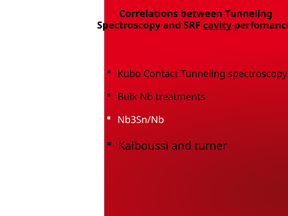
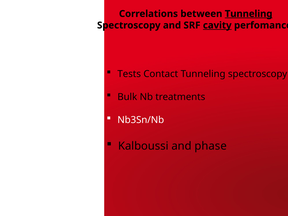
Tunneling at (249, 14) underline: none -> present
Kubo: Kubo -> Tests
turner: turner -> phase
